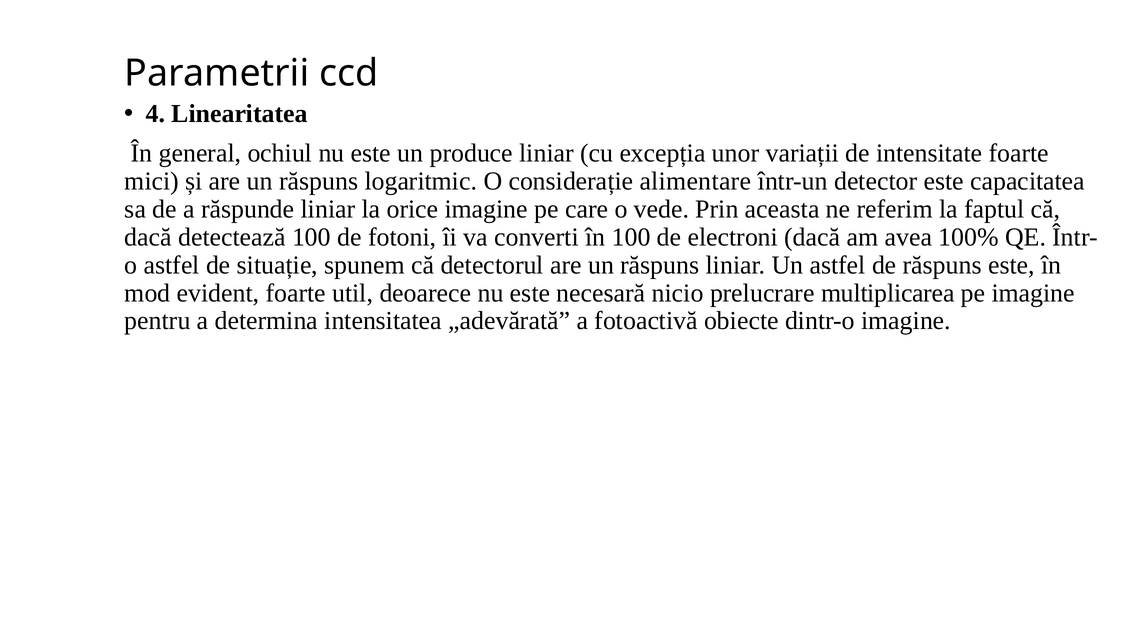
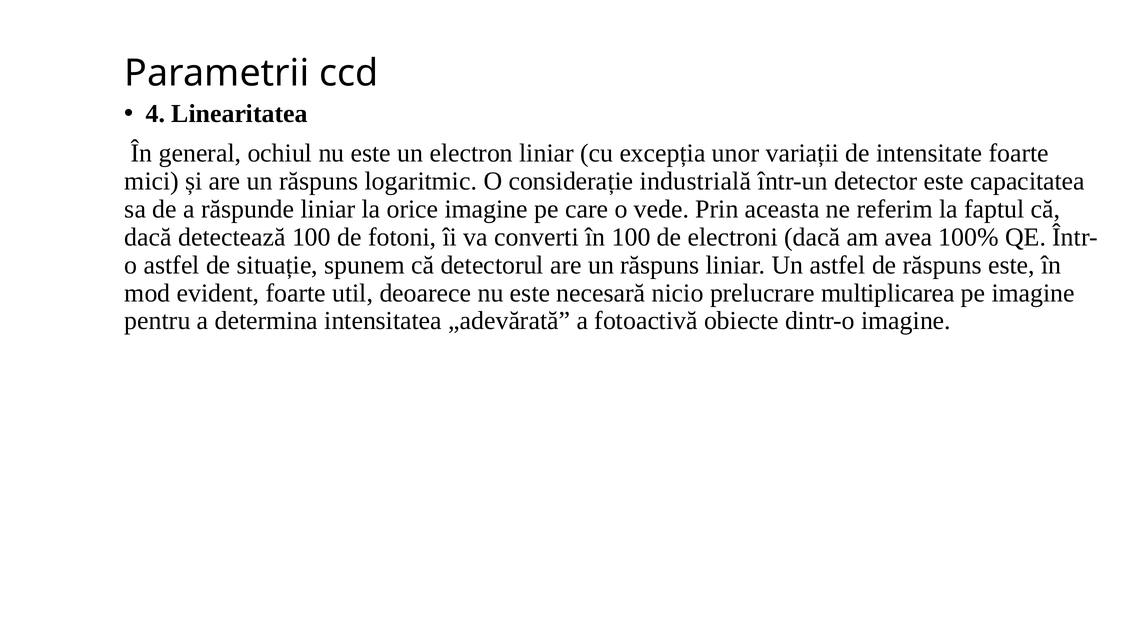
produce: produce -> electron
alimentare: alimentare -> industrială
